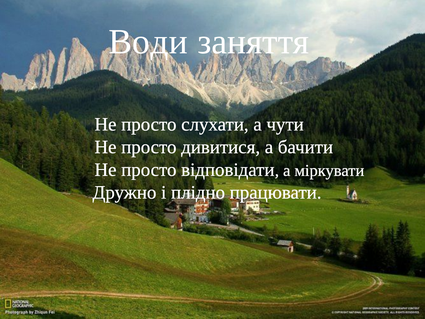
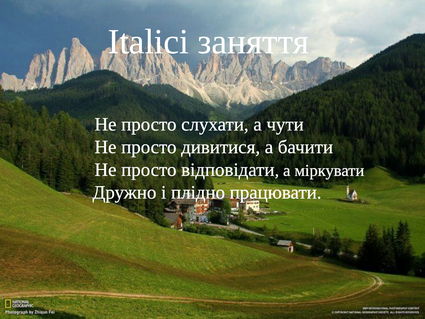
Води: Води -> Italici
